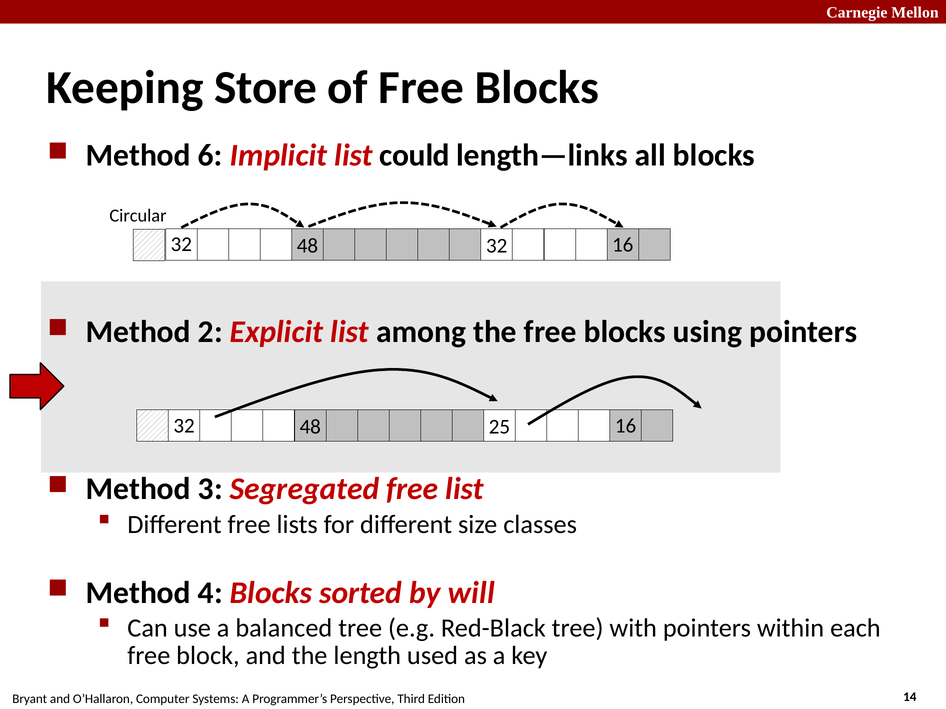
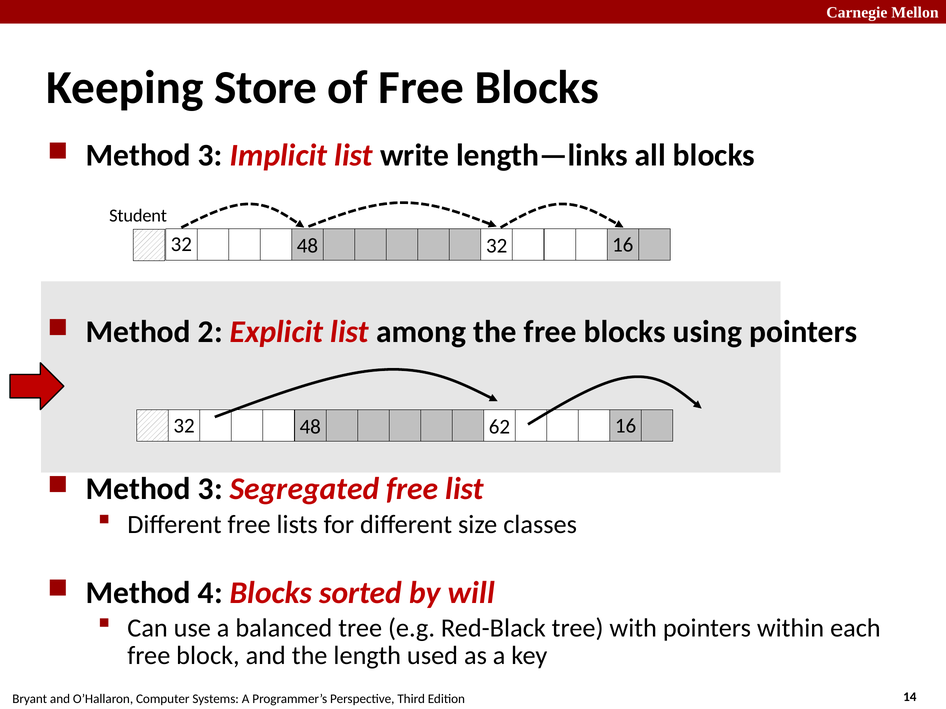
6 at (210, 156): 6 -> 3
could: could -> write
Circular: Circular -> Student
25: 25 -> 62
